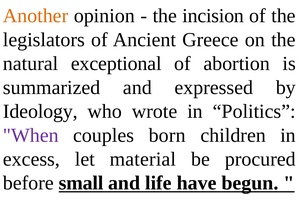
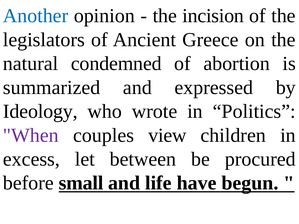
Another colour: orange -> blue
exceptional: exceptional -> condemned
born: born -> view
material: material -> between
